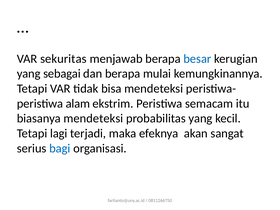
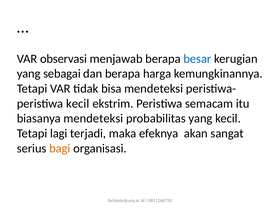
sekuritas: sekuritas -> observasi
mulai: mulai -> harga
peristiwa alam: alam -> kecil
bagi colour: blue -> orange
